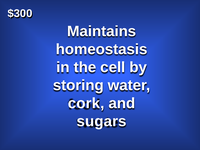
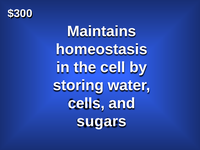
cork: cork -> cells
